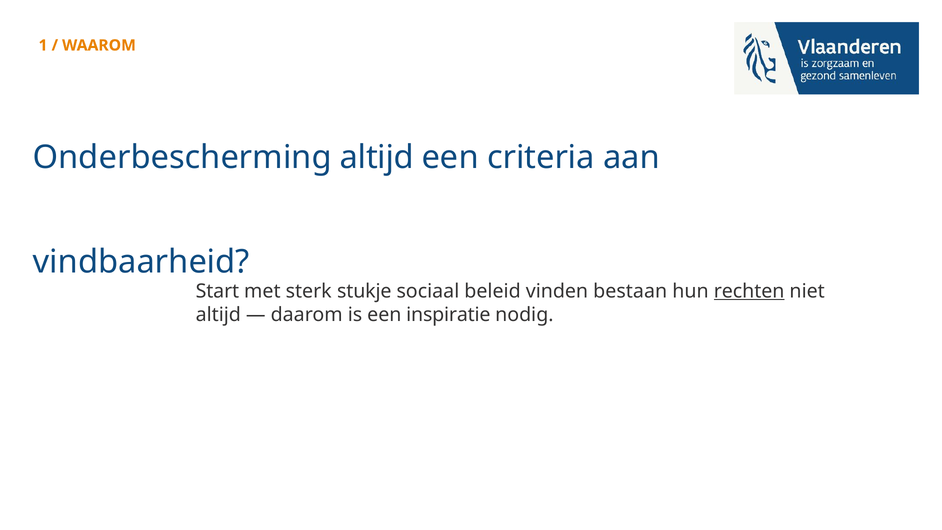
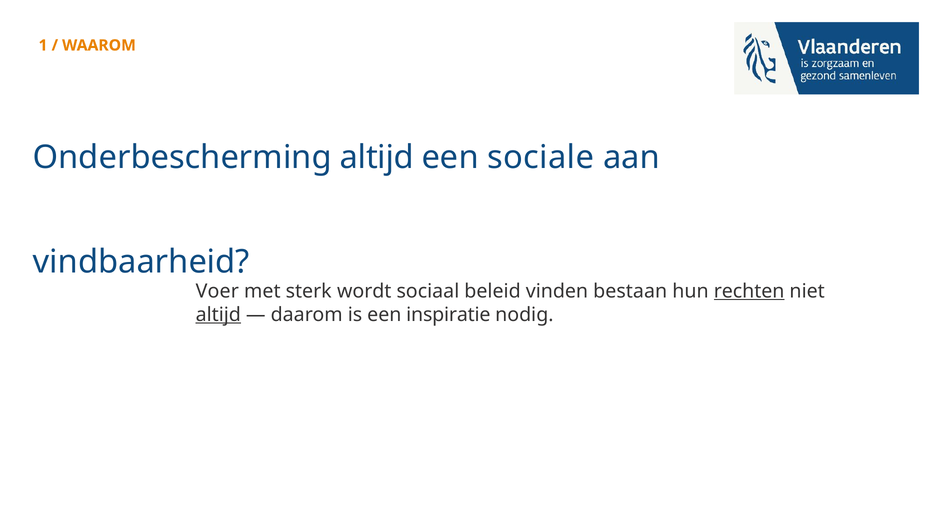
criteria: criteria -> sociale
Start: Start -> Voer
stukje: stukje -> wordt
altijd at (218, 315) underline: none -> present
